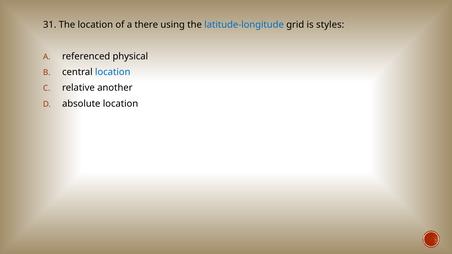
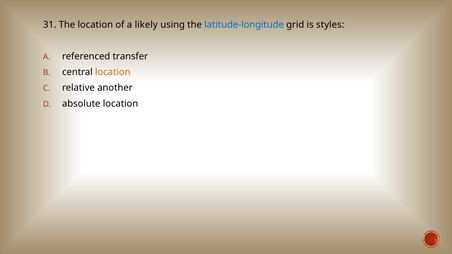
there: there -> likely
physical: physical -> transfer
location at (113, 72) colour: blue -> orange
